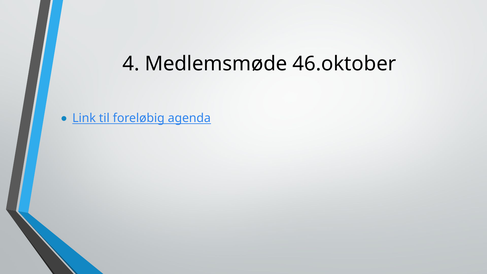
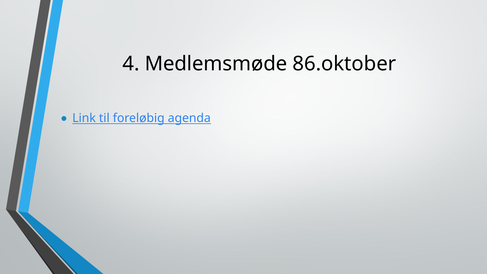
46.oktober: 46.oktober -> 86.oktober
